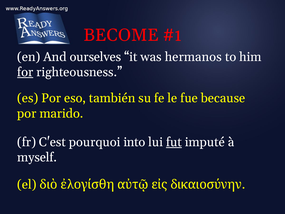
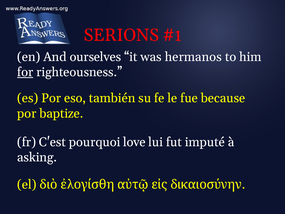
BECOME: BECOME -> SERIONS
marido: marido -> baptize
into: into -> love
fut underline: present -> none
myself: myself -> asking
